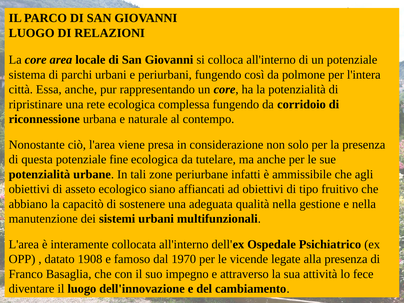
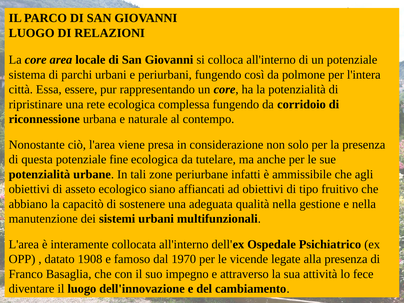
Essa anche: anche -> essere
